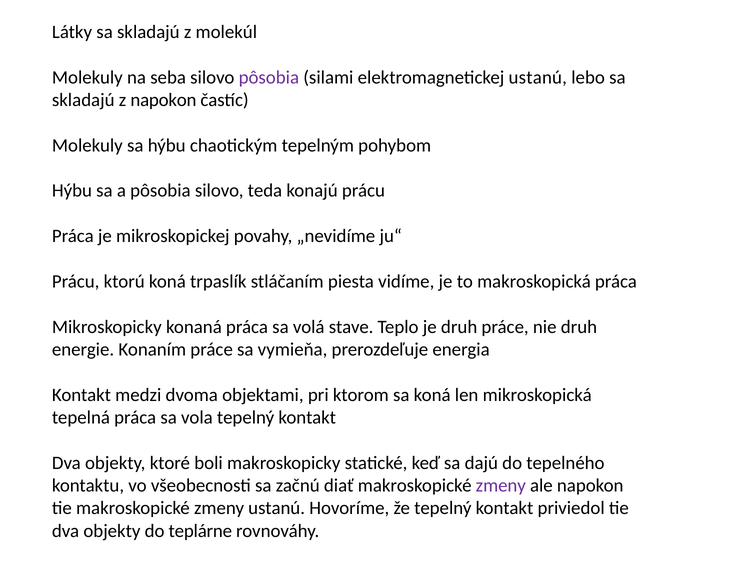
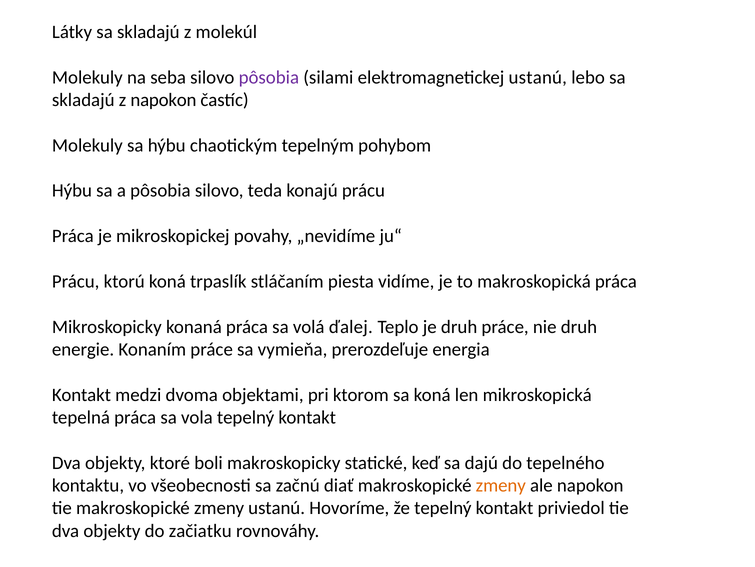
stave: stave -> ďalej
zmeny at (501, 485) colour: purple -> orange
teplárne: teplárne -> začiatku
